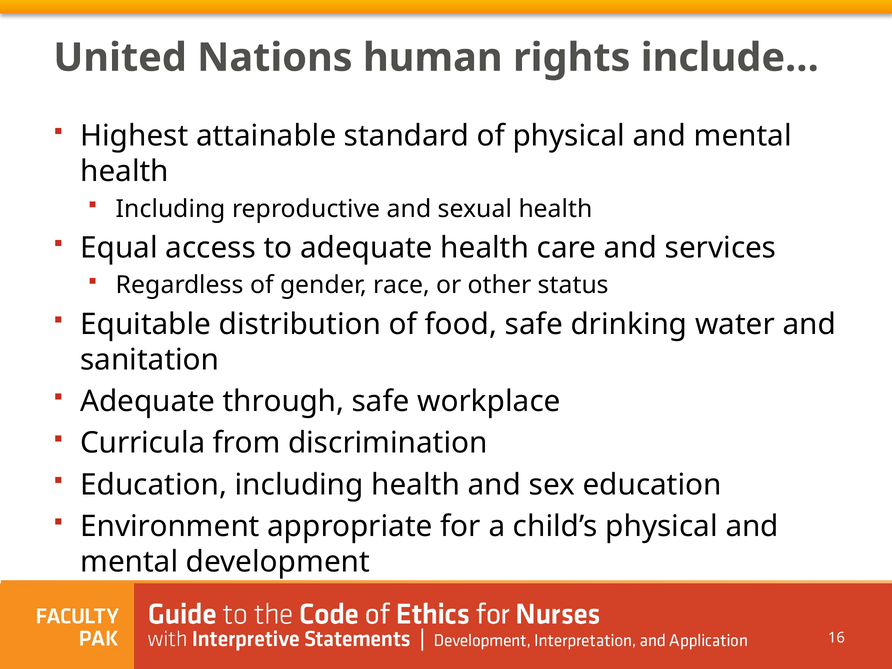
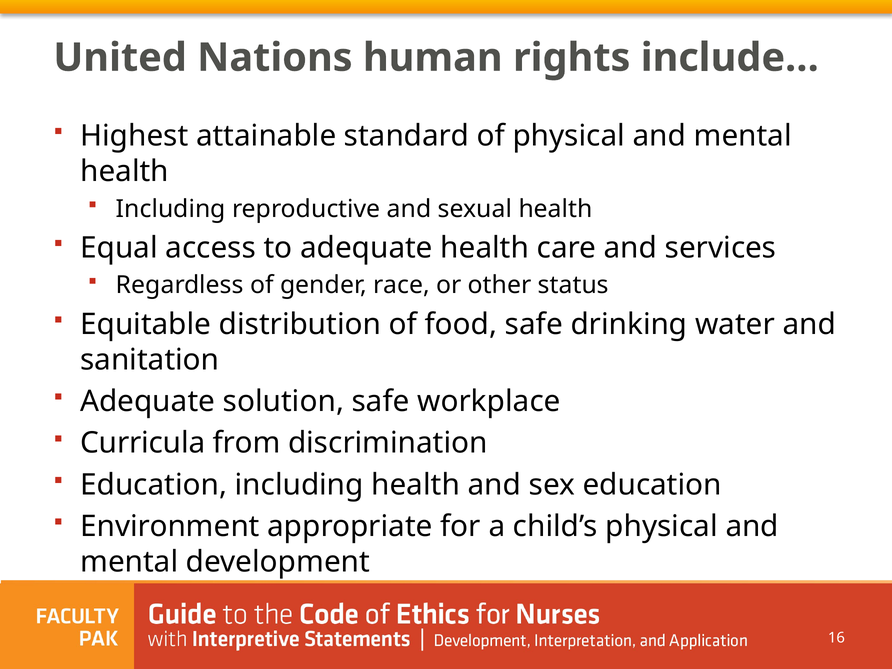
through: through -> solution
